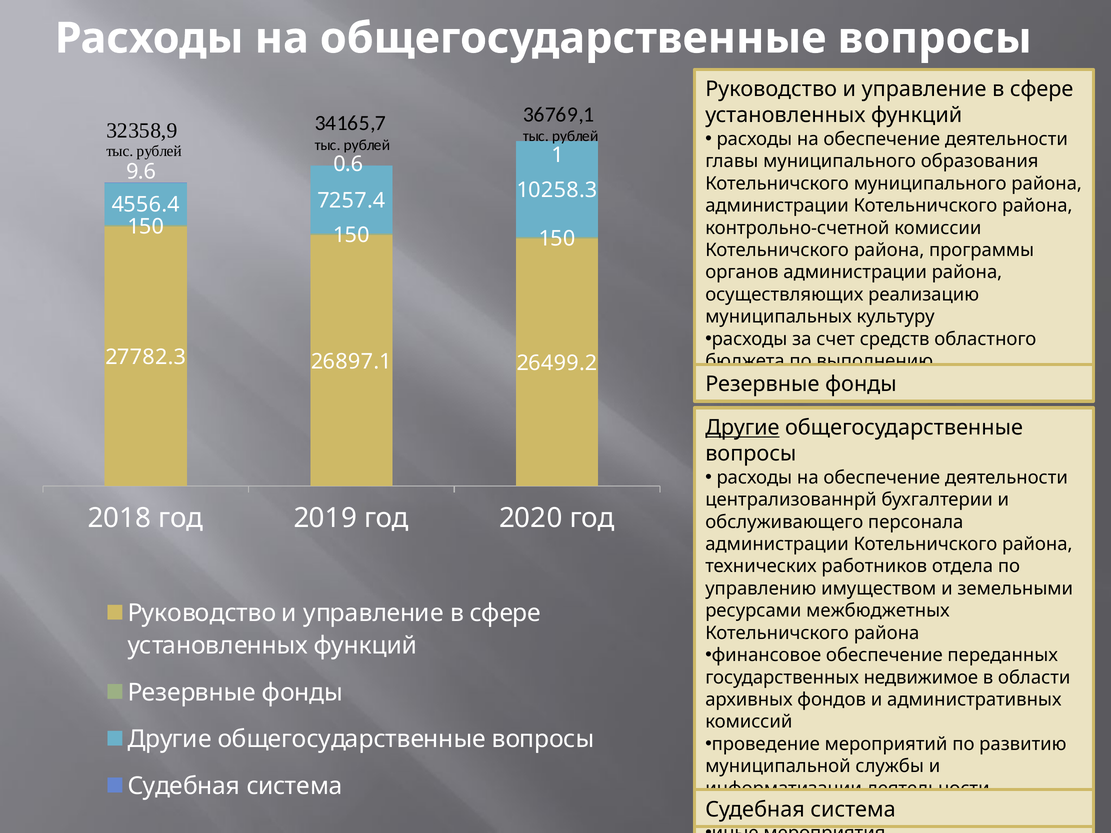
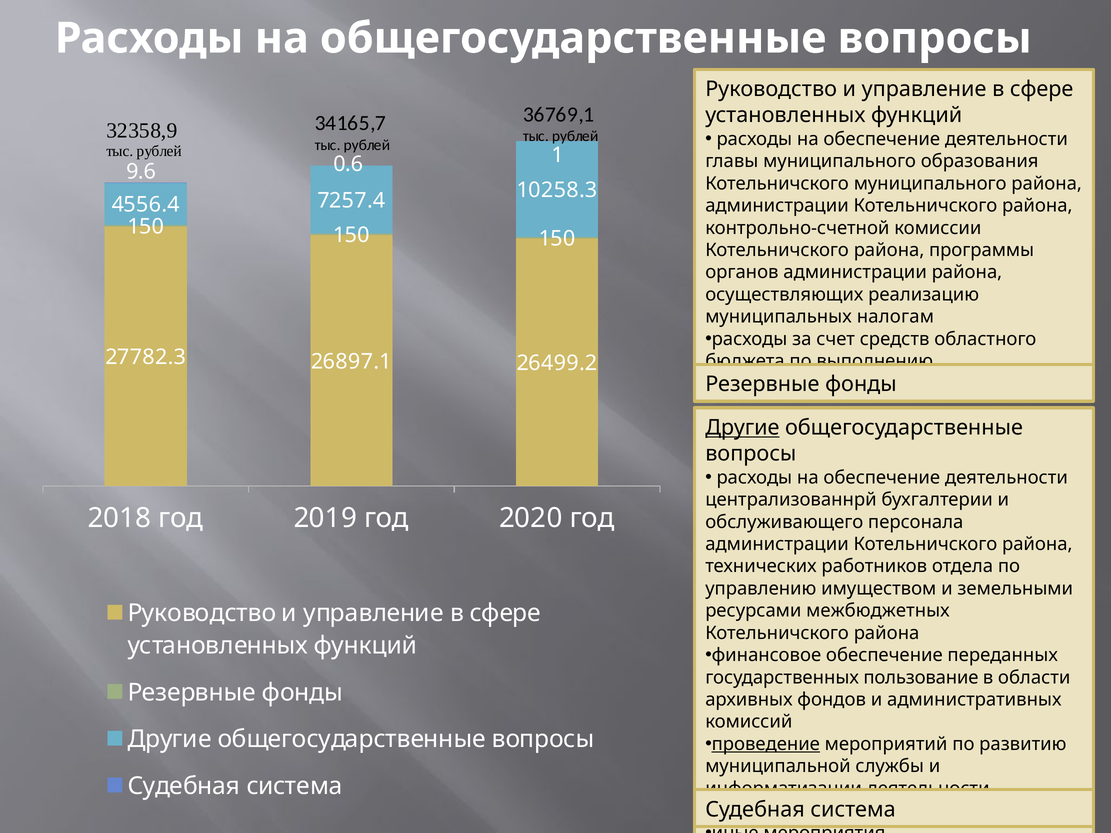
культуру: культуру -> налогам
недвижимое: недвижимое -> пользование
проведение underline: none -> present
